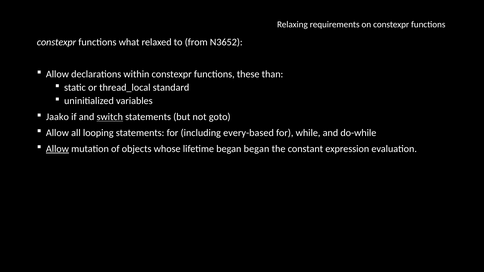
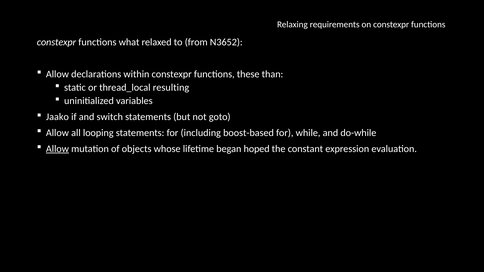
standard: standard -> resulting
switch underline: present -> none
every-based: every-based -> boost-based
began began: began -> hoped
